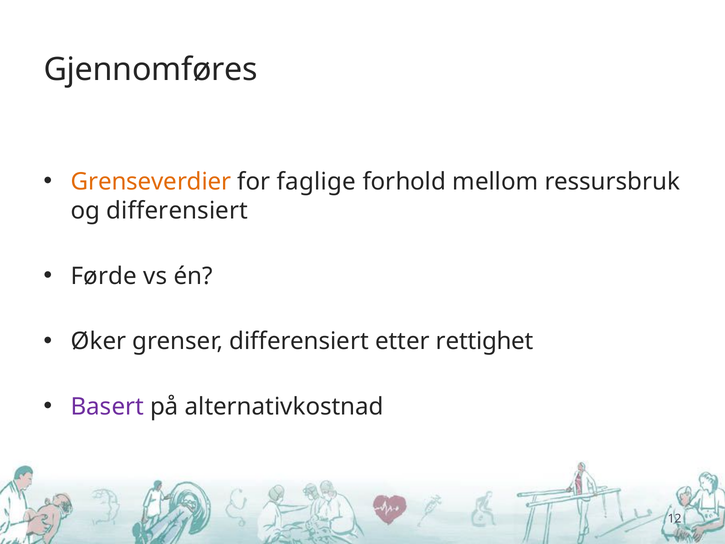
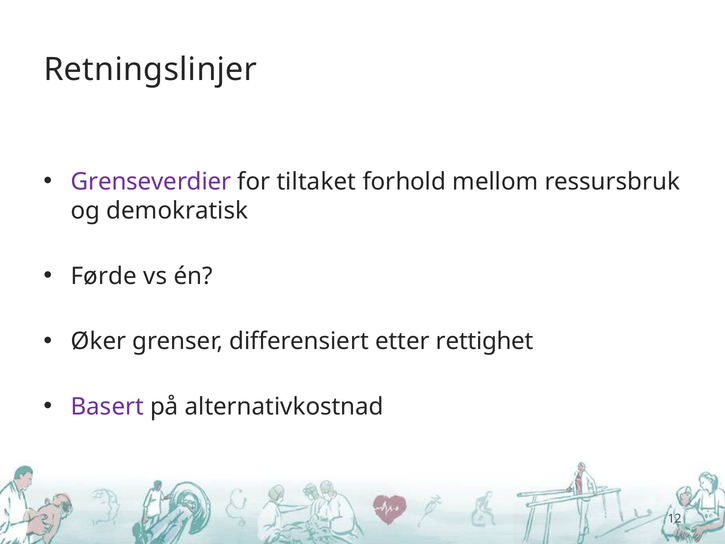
Gjennomføres: Gjennomføres -> Retningslinjer
Grenseverdier colour: orange -> purple
faglige: faglige -> tiltaket
og differensiert: differensiert -> demokratisk
